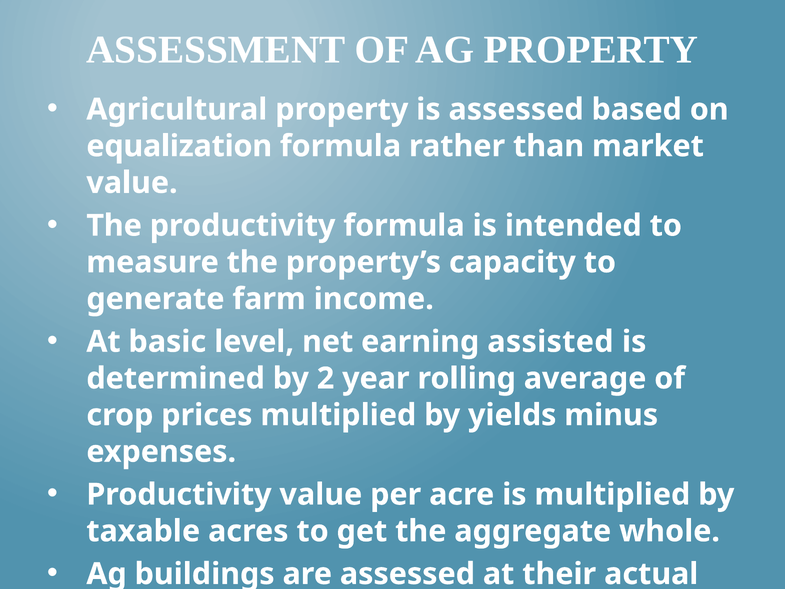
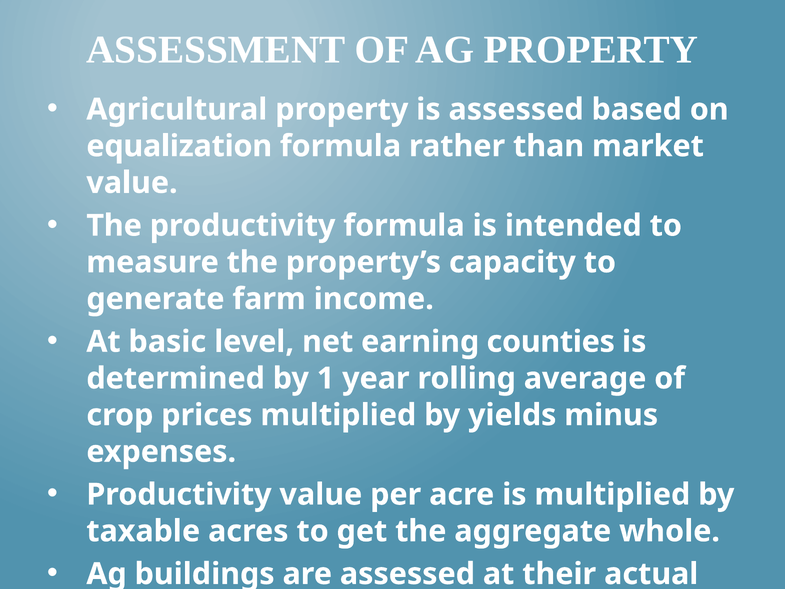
assisted: assisted -> counties
2: 2 -> 1
